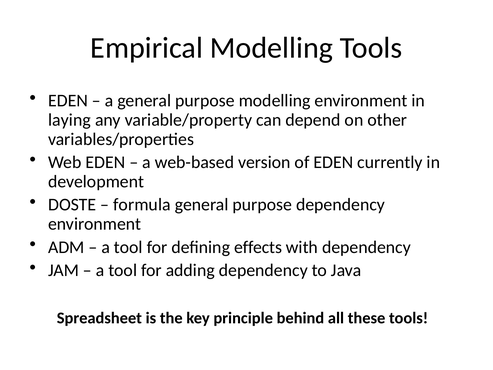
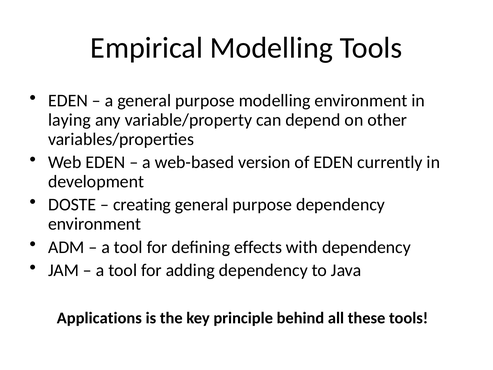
formula: formula -> creating
Spreadsheet: Spreadsheet -> Applications
